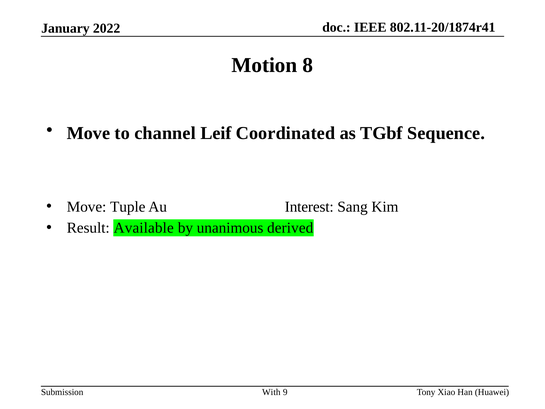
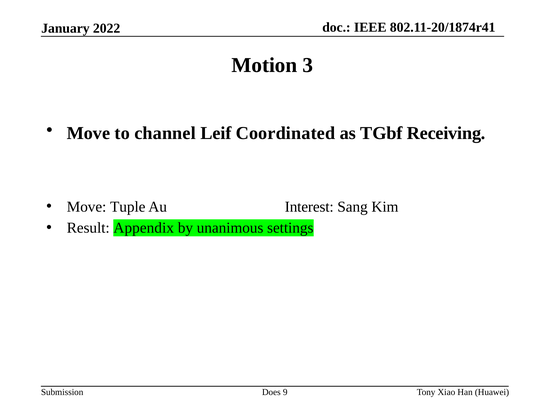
8: 8 -> 3
Sequence: Sequence -> Receiving
Available: Available -> Appendix
derived: derived -> settings
With: With -> Does
